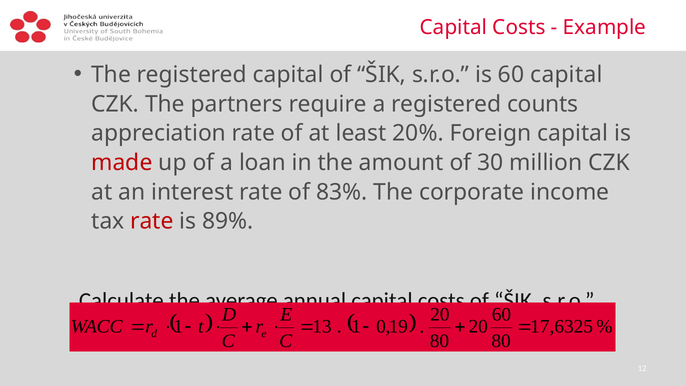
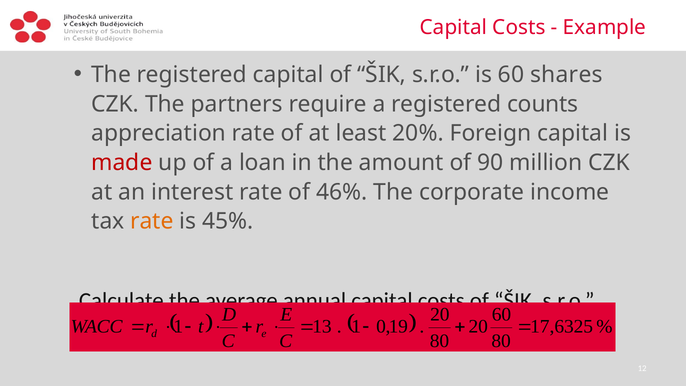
60 capital: capital -> shares
30: 30 -> 90
83%: 83% -> 46%
rate at (152, 221) colour: red -> orange
89%: 89% -> 45%
